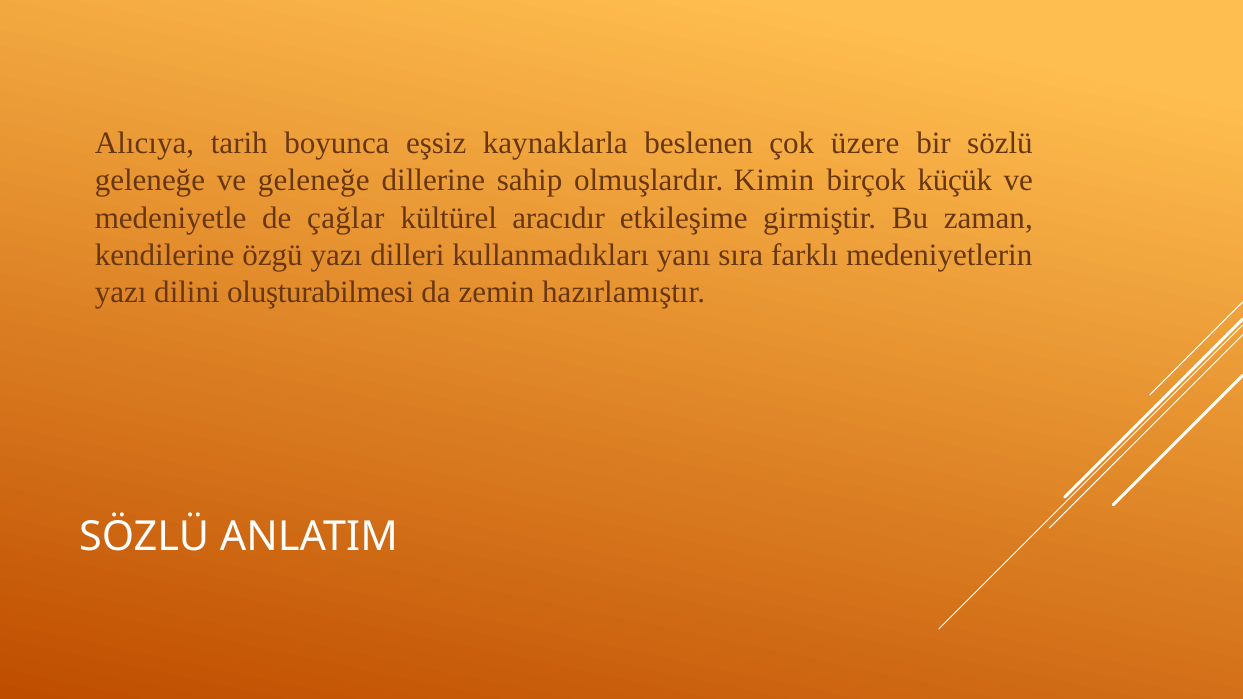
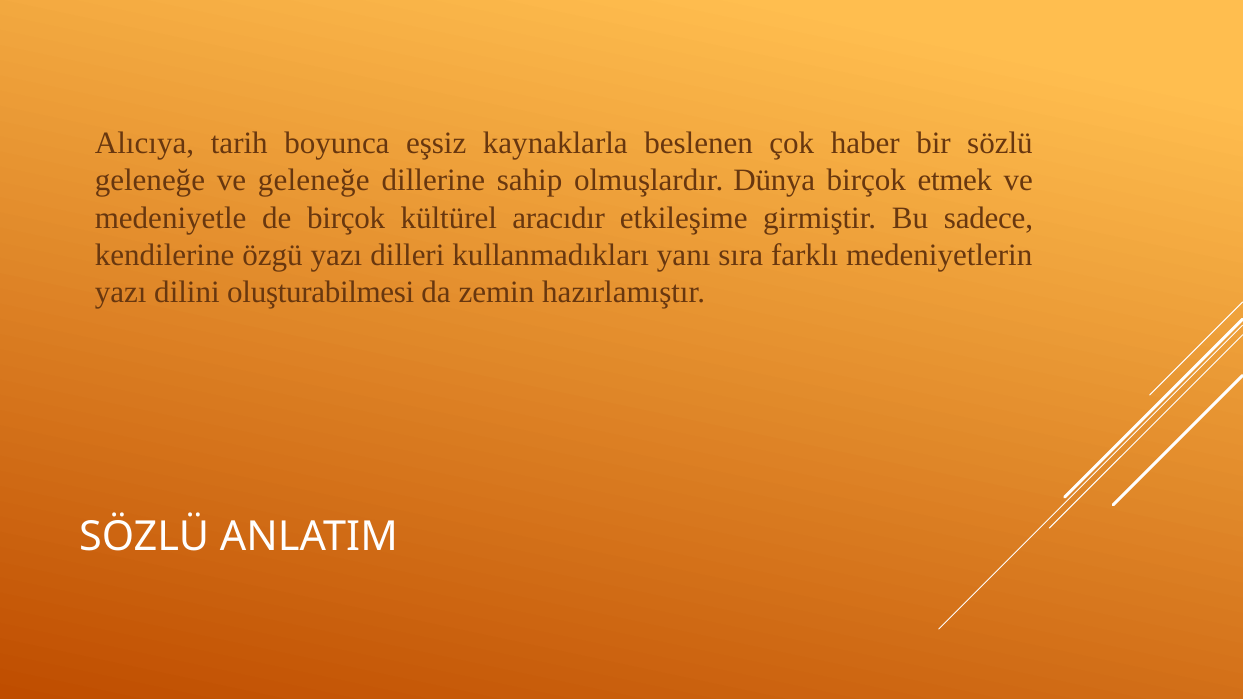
üzere: üzere -> haber
Kimin: Kimin -> Dünya
küçük: küçük -> etmek
de çağlar: çağlar -> birçok
zaman: zaman -> sadece
